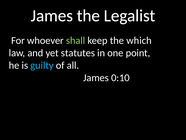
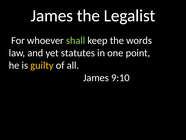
which: which -> words
guilty colour: light blue -> yellow
0:10: 0:10 -> 9:10
